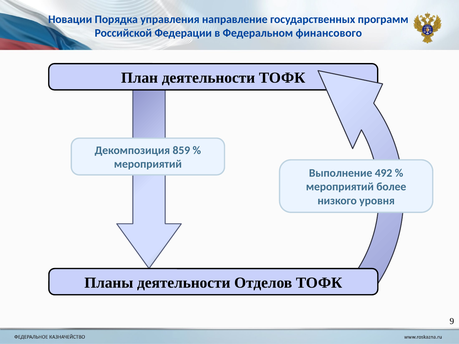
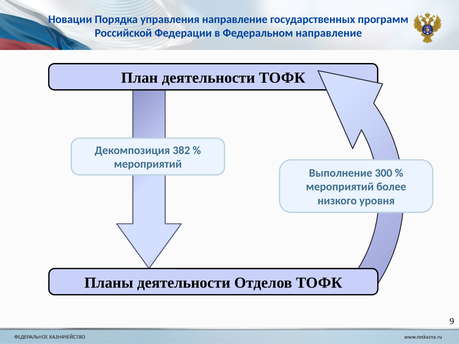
Федеральном финансового: финансового -> направление
859: 859 -> 382
492: 492 -> 300
